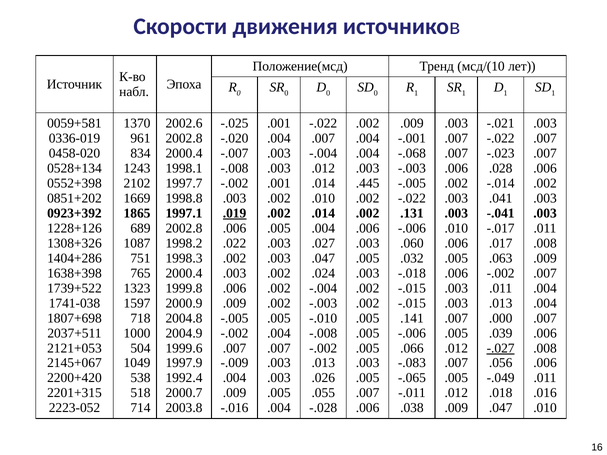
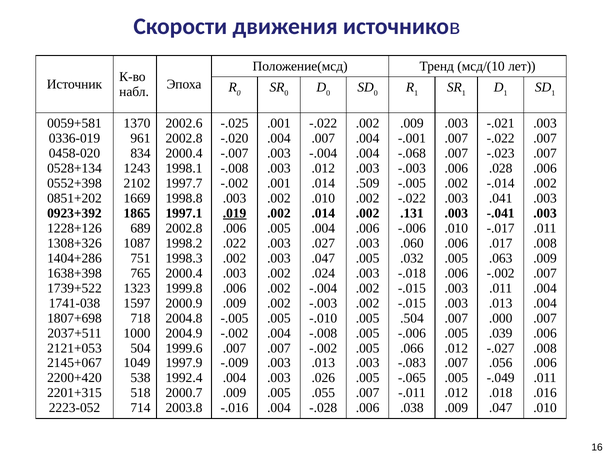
.445: .445 -> .509
.141: .141 -> .504
-.027 underline: present -> none
